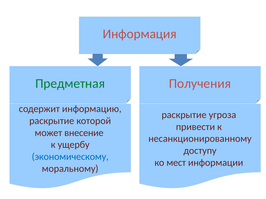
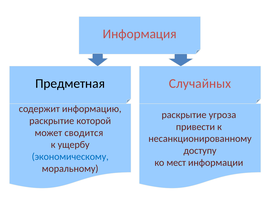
Предметная colour: green -> black
Получения: Получения -> Случайных
внесение: внесение -> сводится
